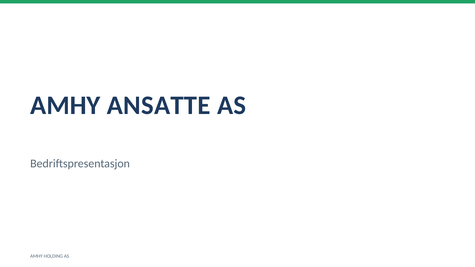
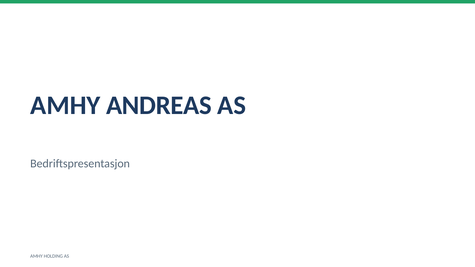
ANSATTE: ANSATTE -> ANDREAS
